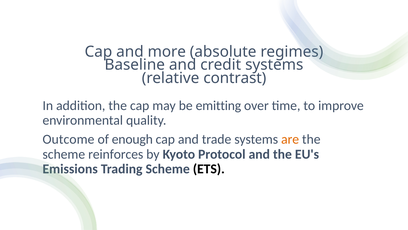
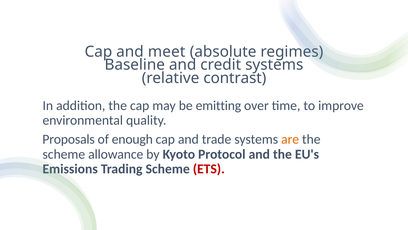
more: more -> meet
Outcome: Outcome -> Proposals
reinforces: reinforces -> allowance
ETS colour: black -> red
